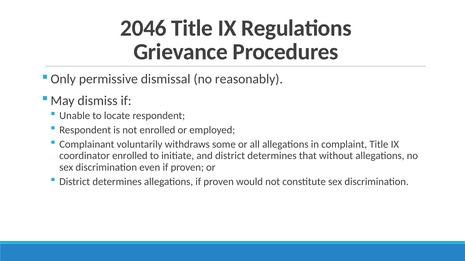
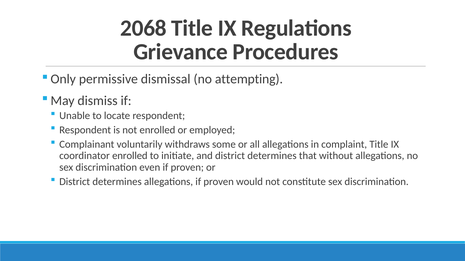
2046: 2046 -> 2068
reasonably: reasonably -> attempting
